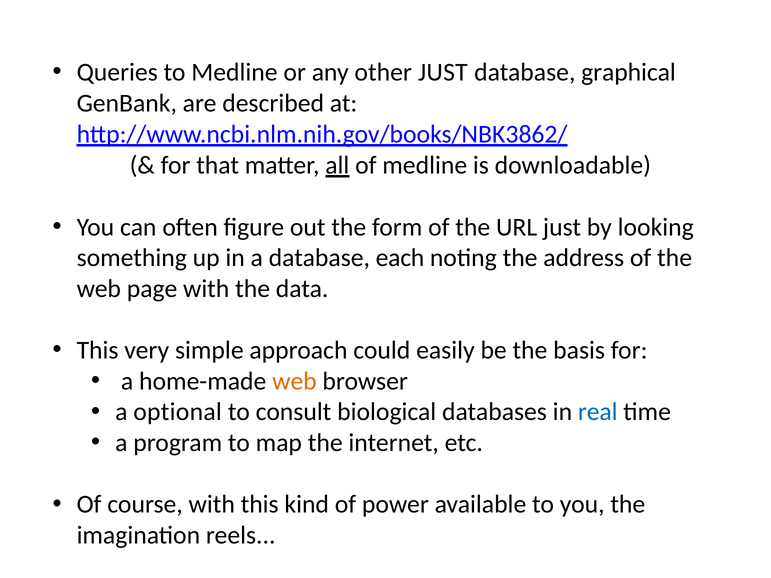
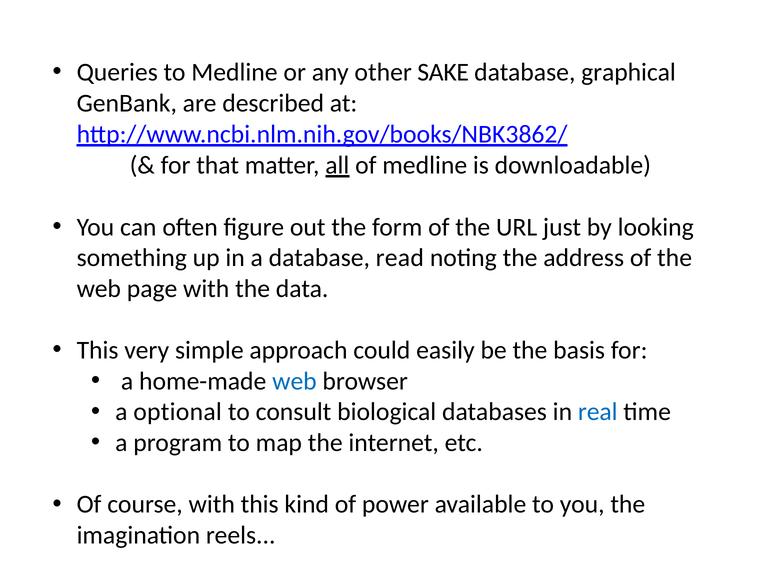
other JUST: JUST -> SAKE
each: each -> read
web at (294, 381) colour: orange -> blue
